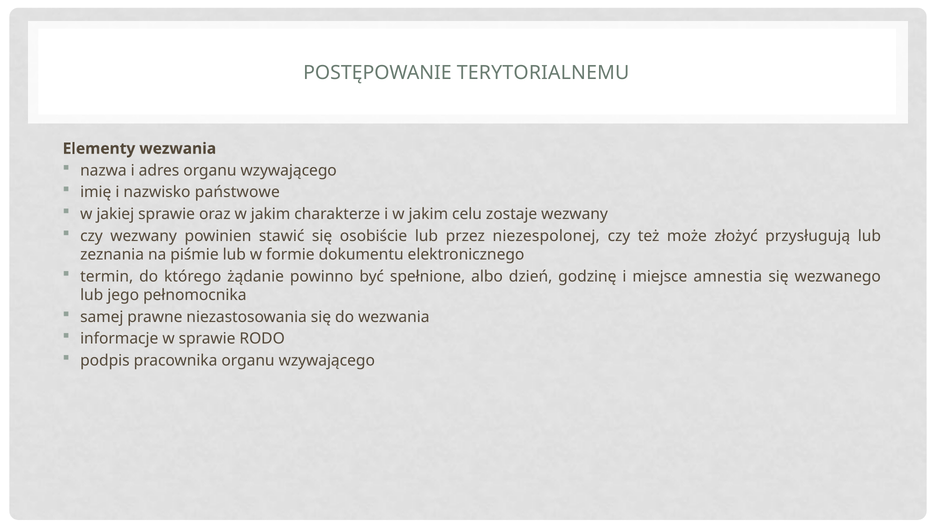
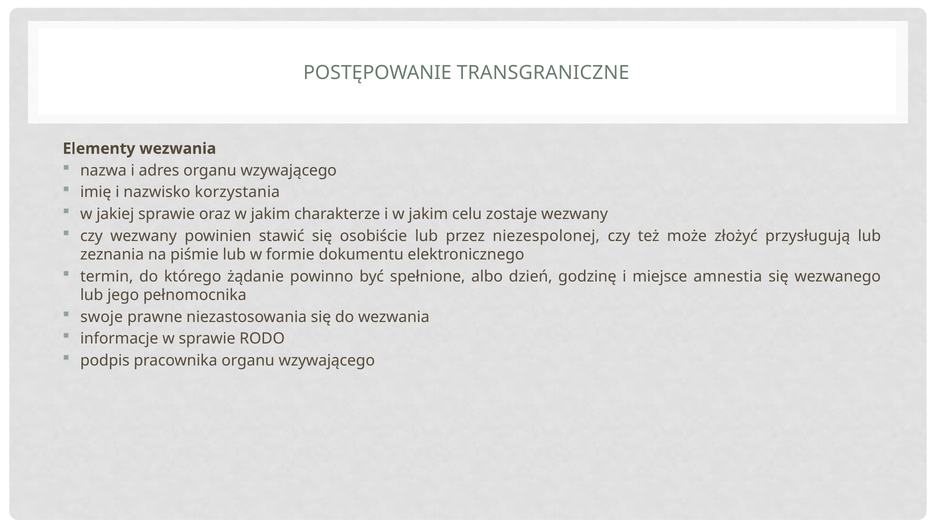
TERYTORIALNEMU: TERYTORIALNEMU -> TRANSGRANICZNE
państwowe: państwowe -> korzystania
samej: samej -> swoje
